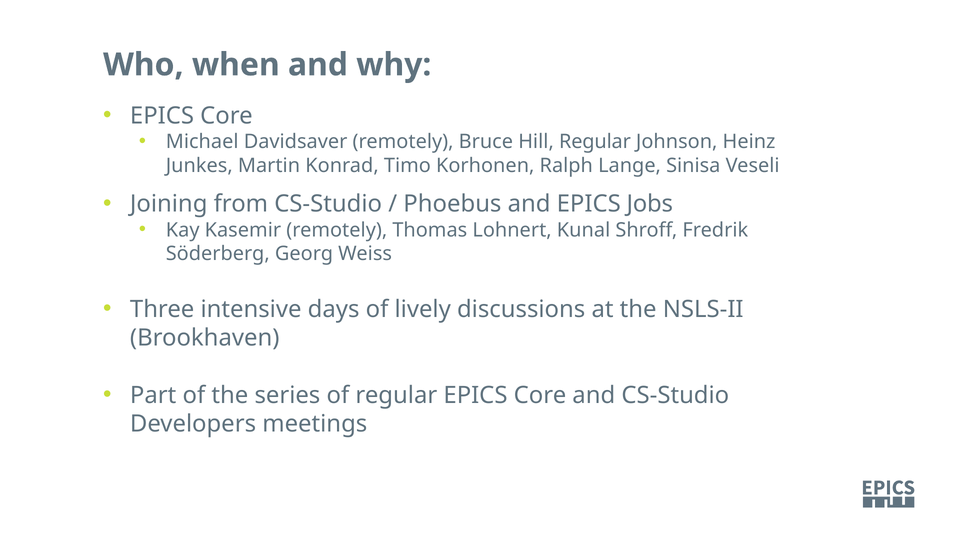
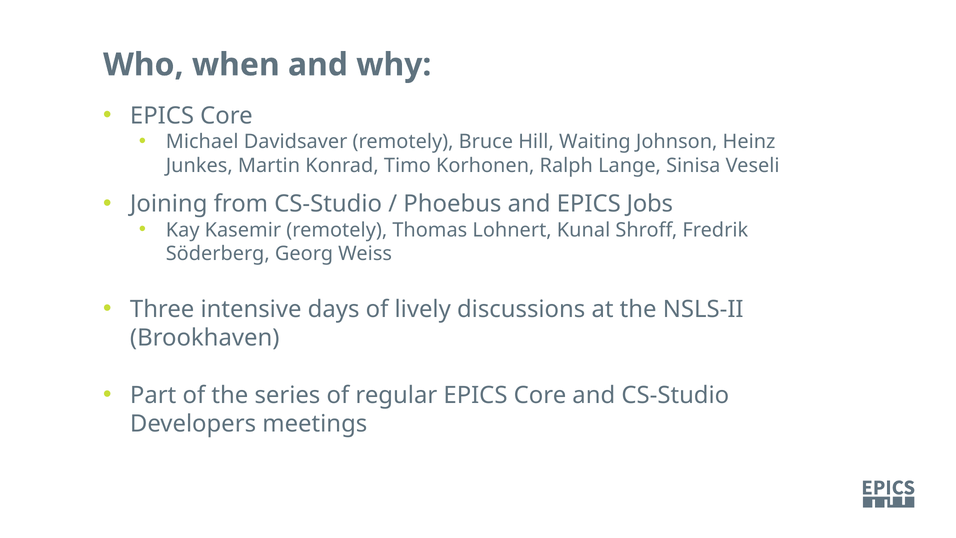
Hill Regular: Regular -> Waiting
